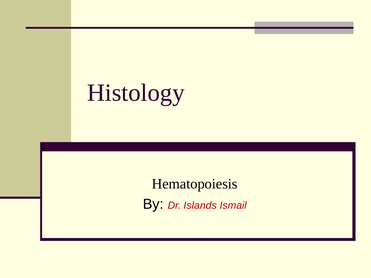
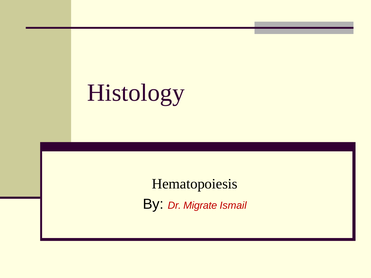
Islands: Islands -> Migrate
